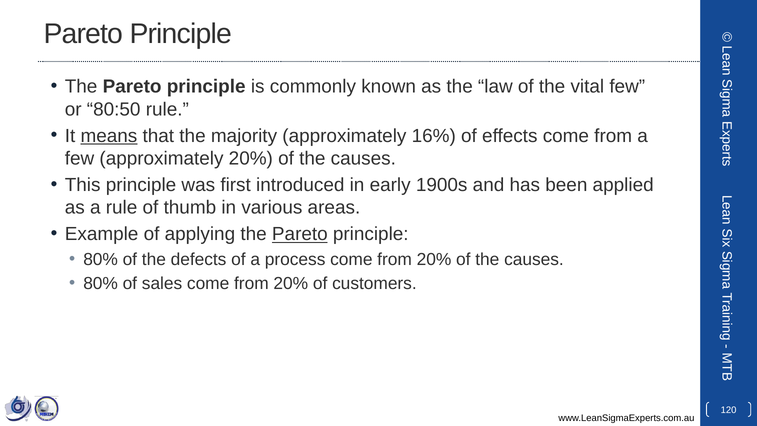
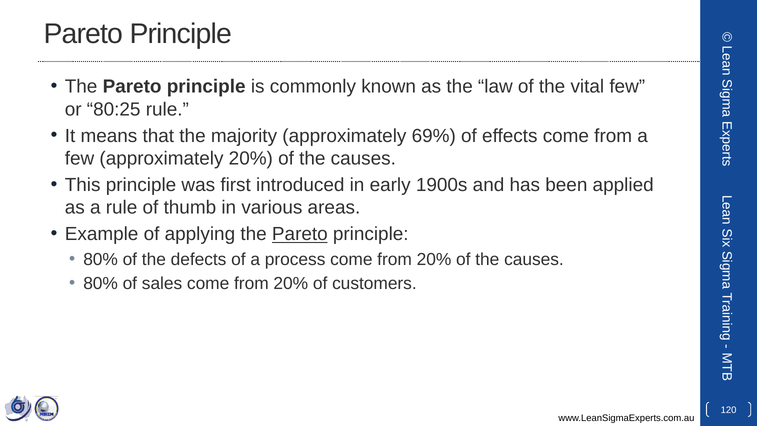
80:50: 80:50 -> 80:25
means underline: present -> none
16%: 16% -> 69%
